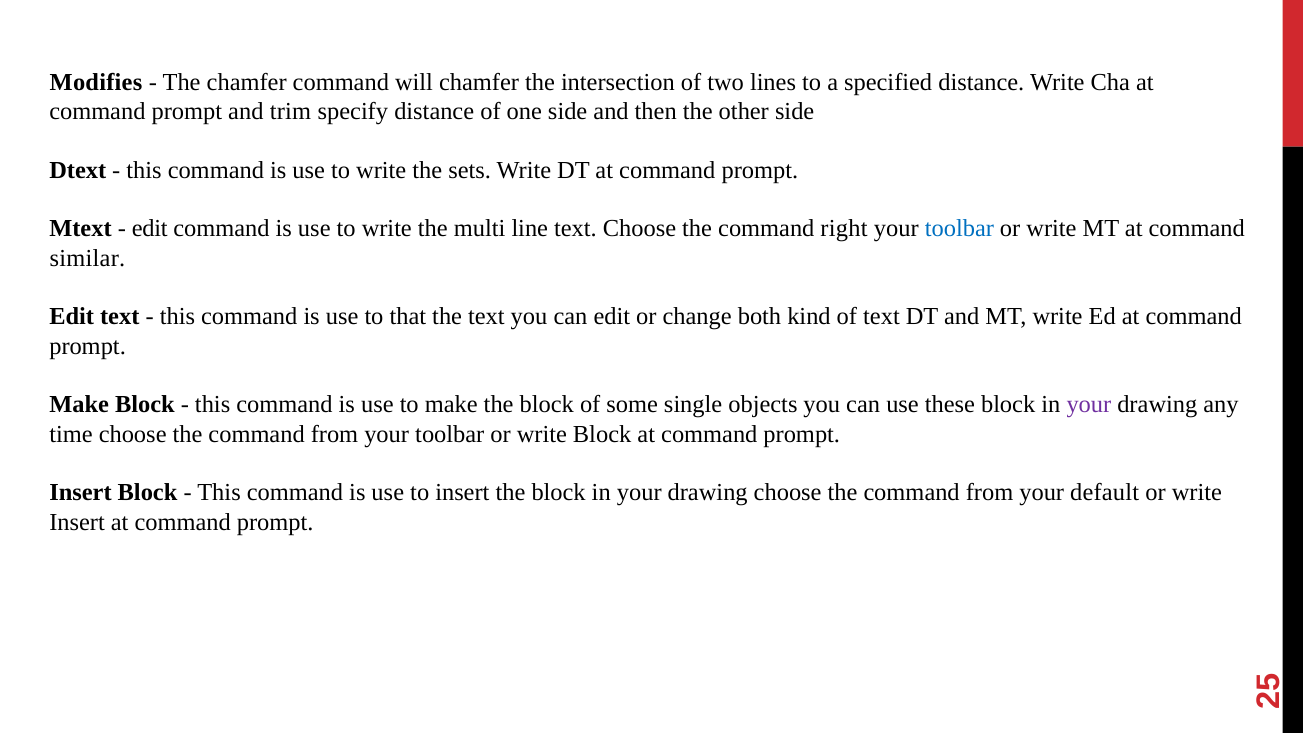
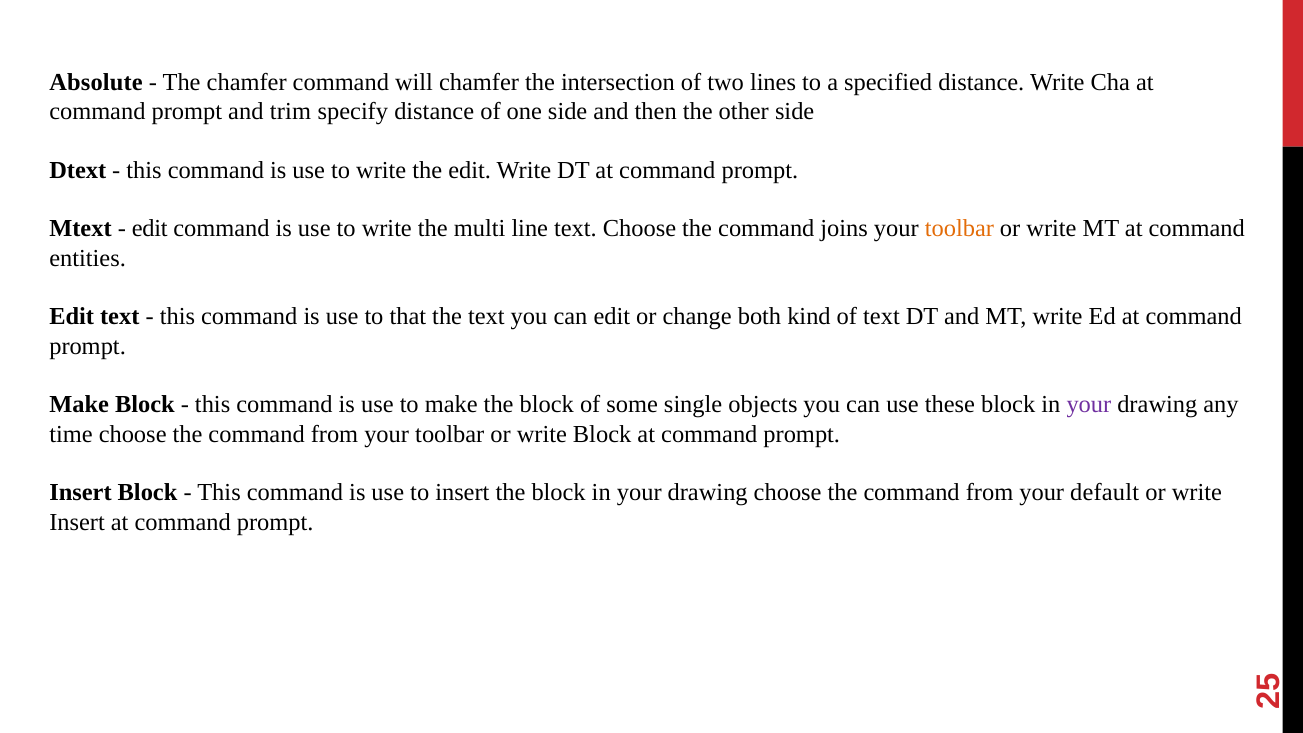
Modifies: Modifies -> Absolute
the sets: sets -> edit
right: right -> joins
toolbar at (959, 229) colour: blue -> orange
similar: similar -> entities
